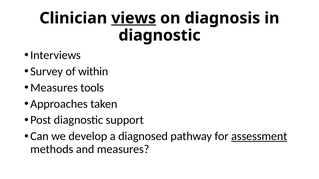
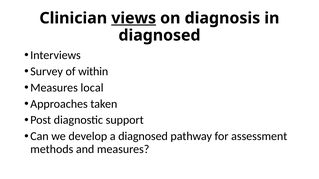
diagnostic at (160, 35): diagnostic -> diagnosed
tools: tools -> local
assessment underline: present -> none
